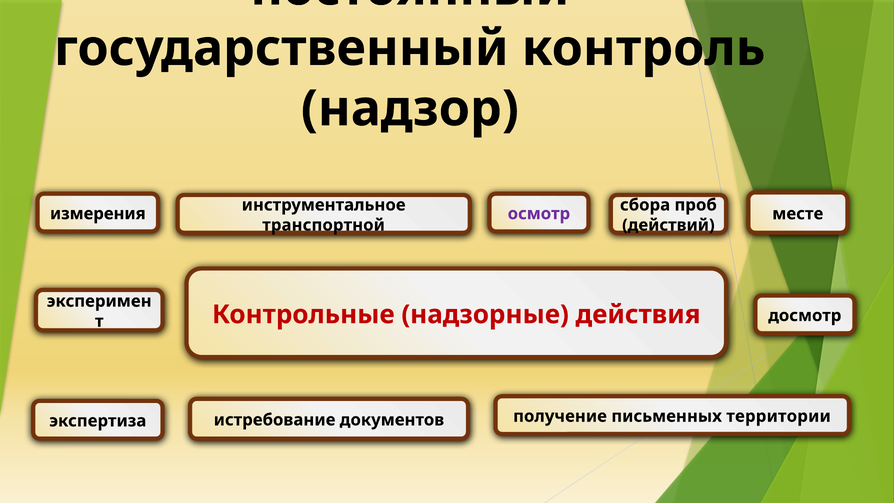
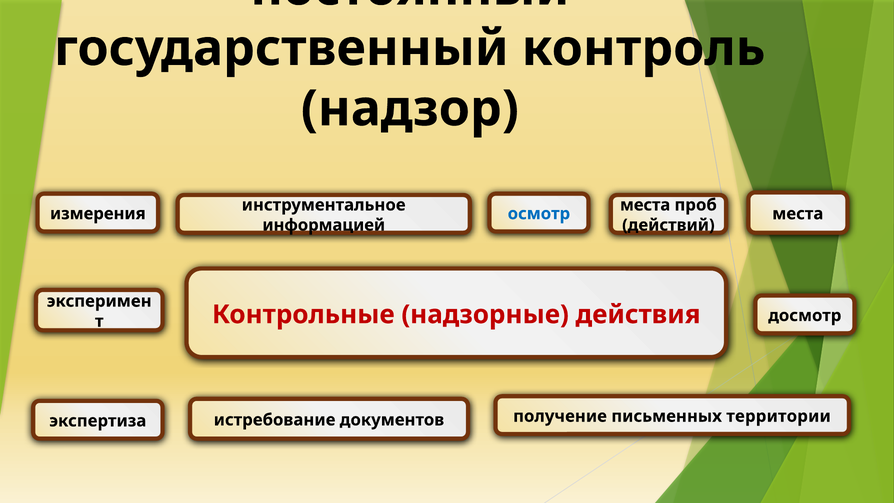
сбора at (645, 205): сбора -> места
осмотр colour: purple -> blue
месте at (798, 214): месте -> места
транспортной: транспортной -> информацией
